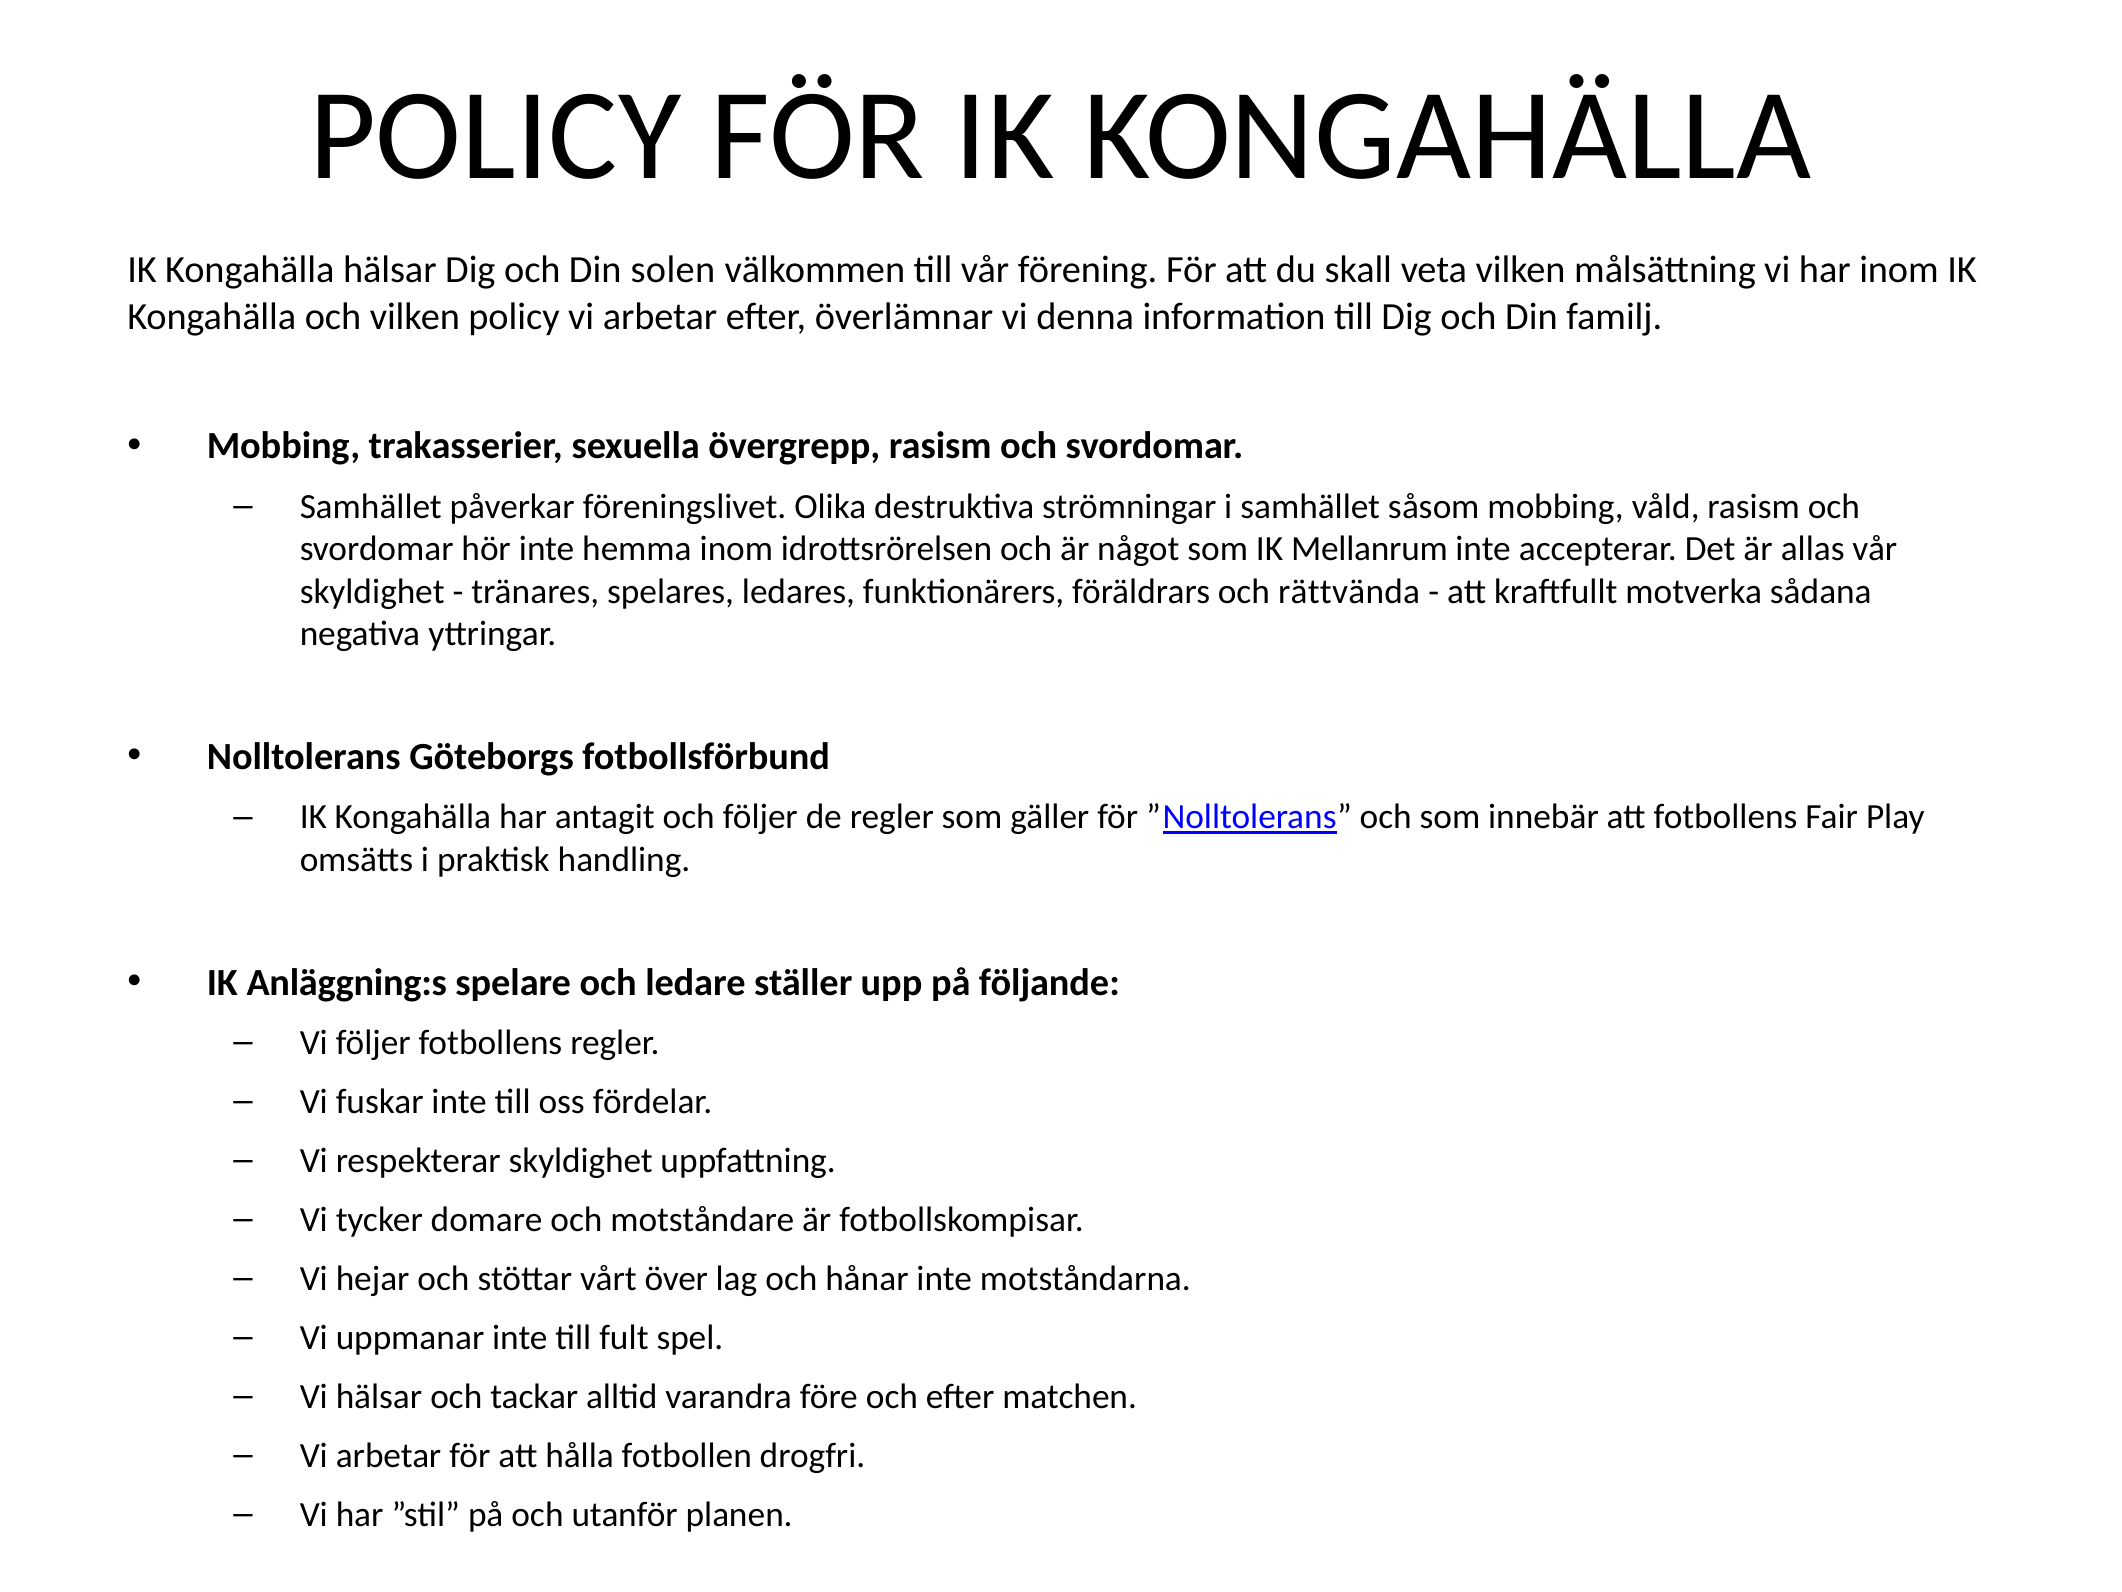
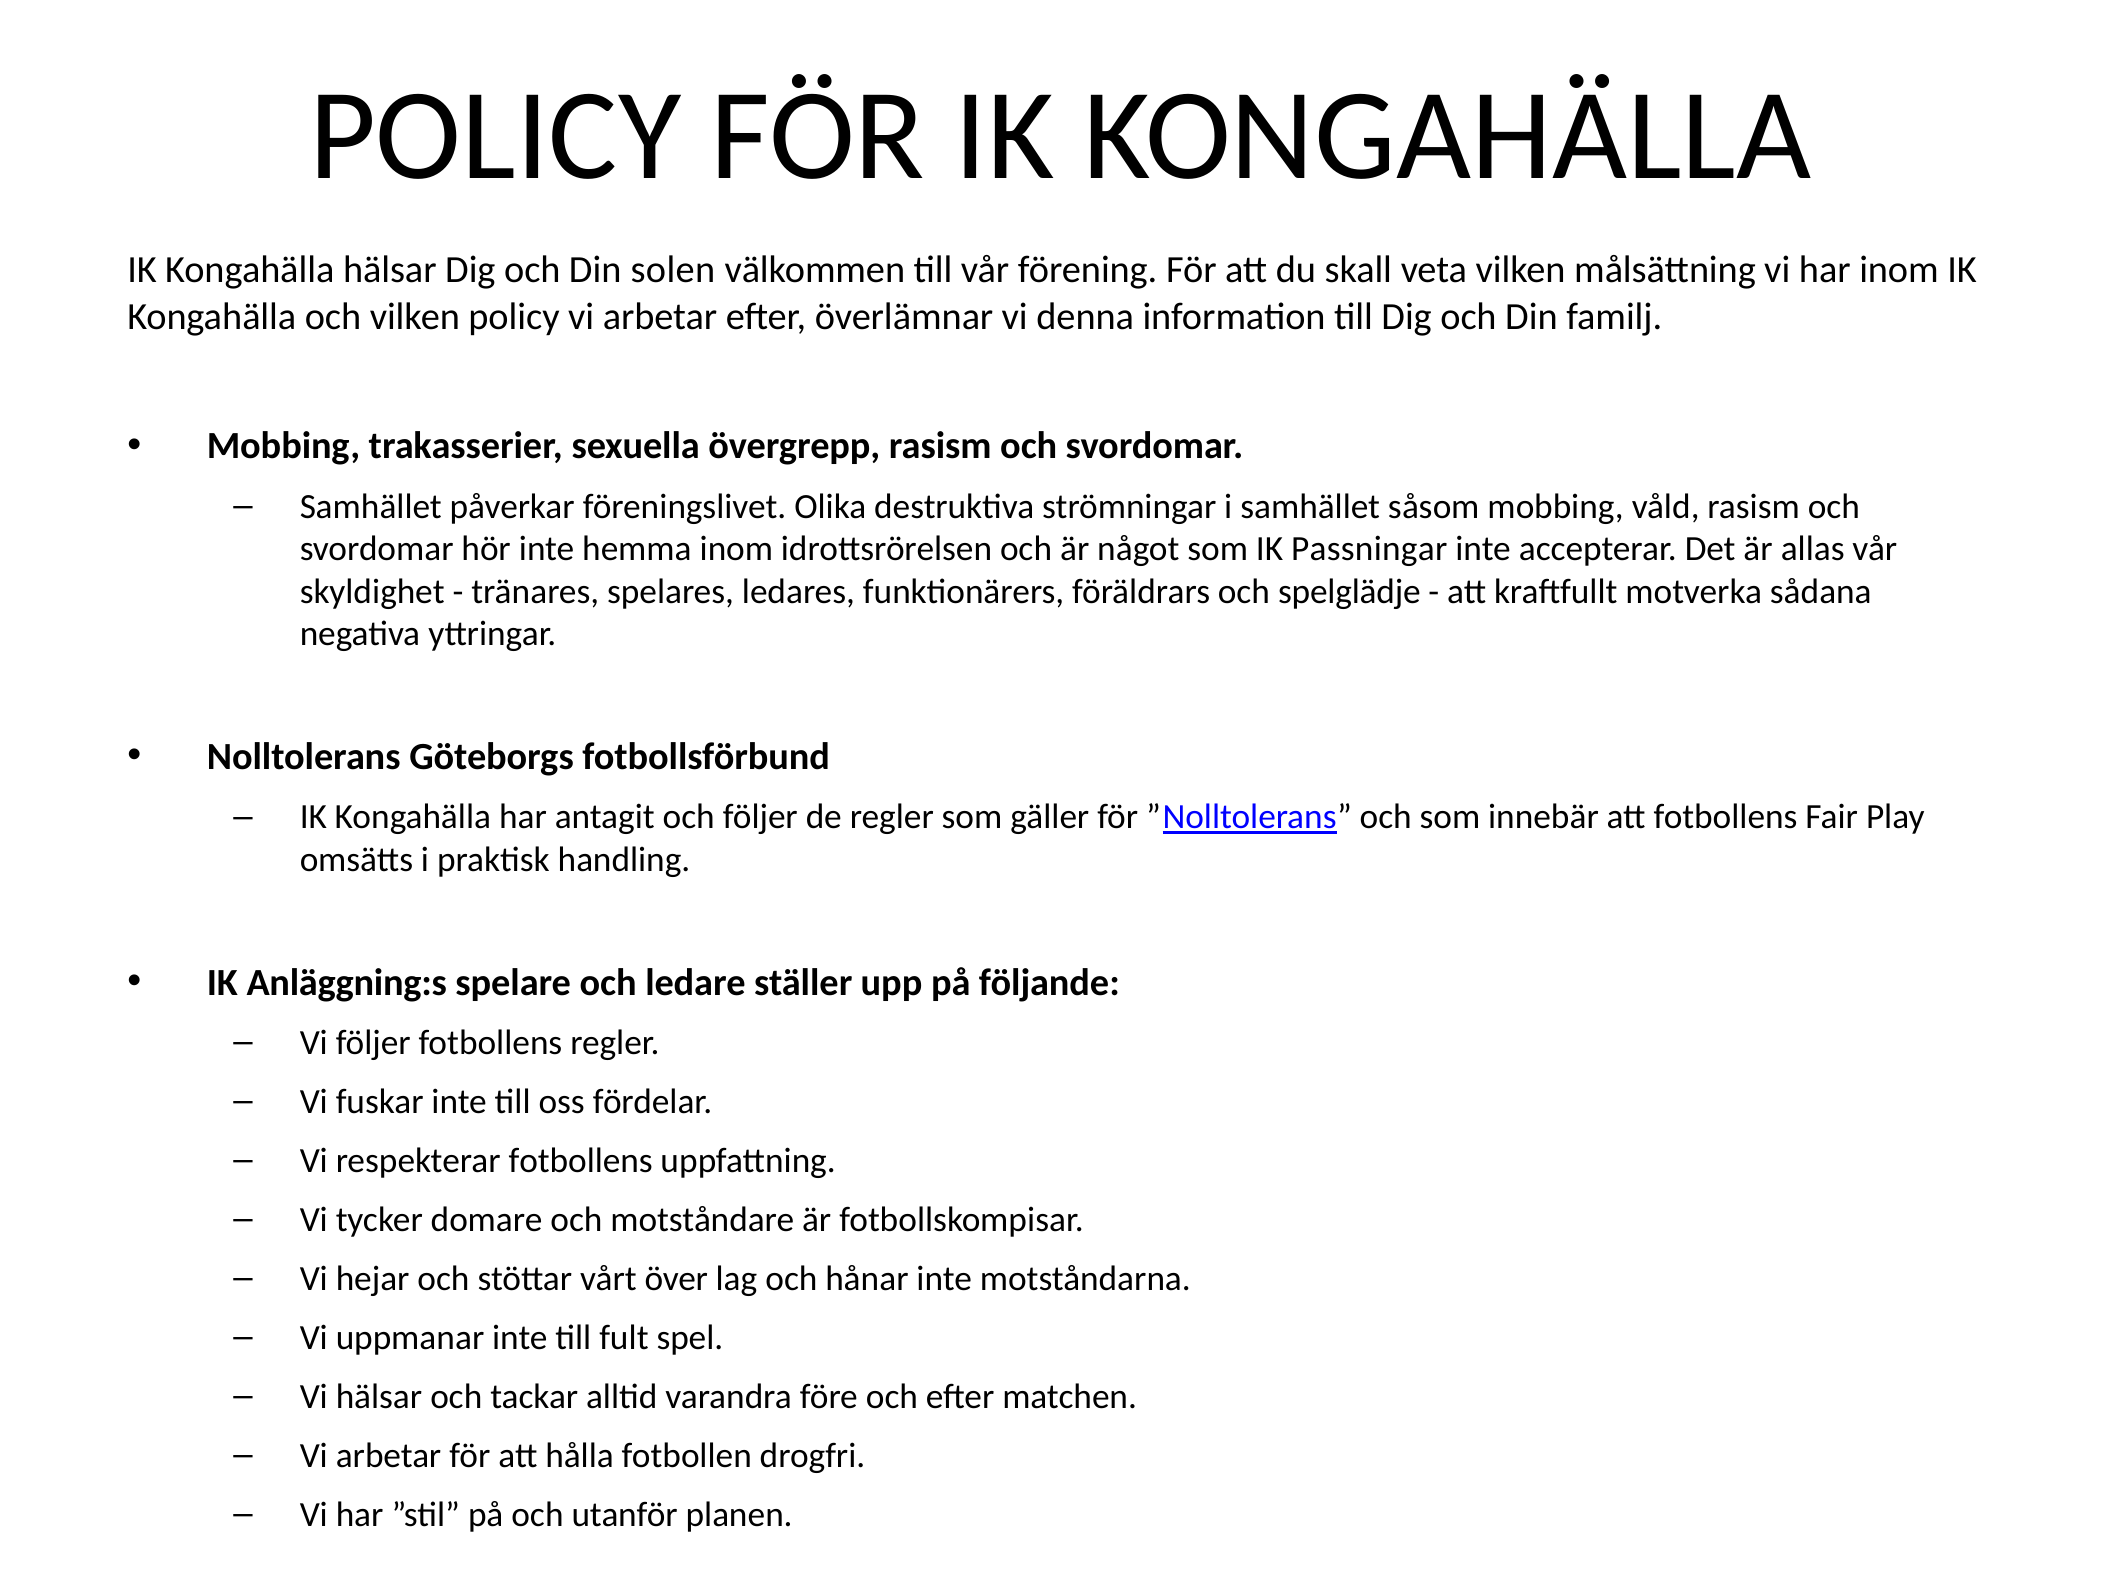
Mellanrum: Mellanrum -> Passningar
rättvända: rättvända -> spelglädje
respekterar skyldighet: skyldighet -> fotbollens
